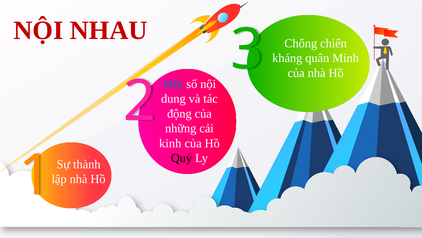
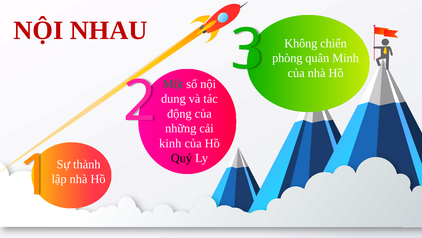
Chống: Chống -> Không
kháng: kháng -> phòng
Một colour: blue -> green
